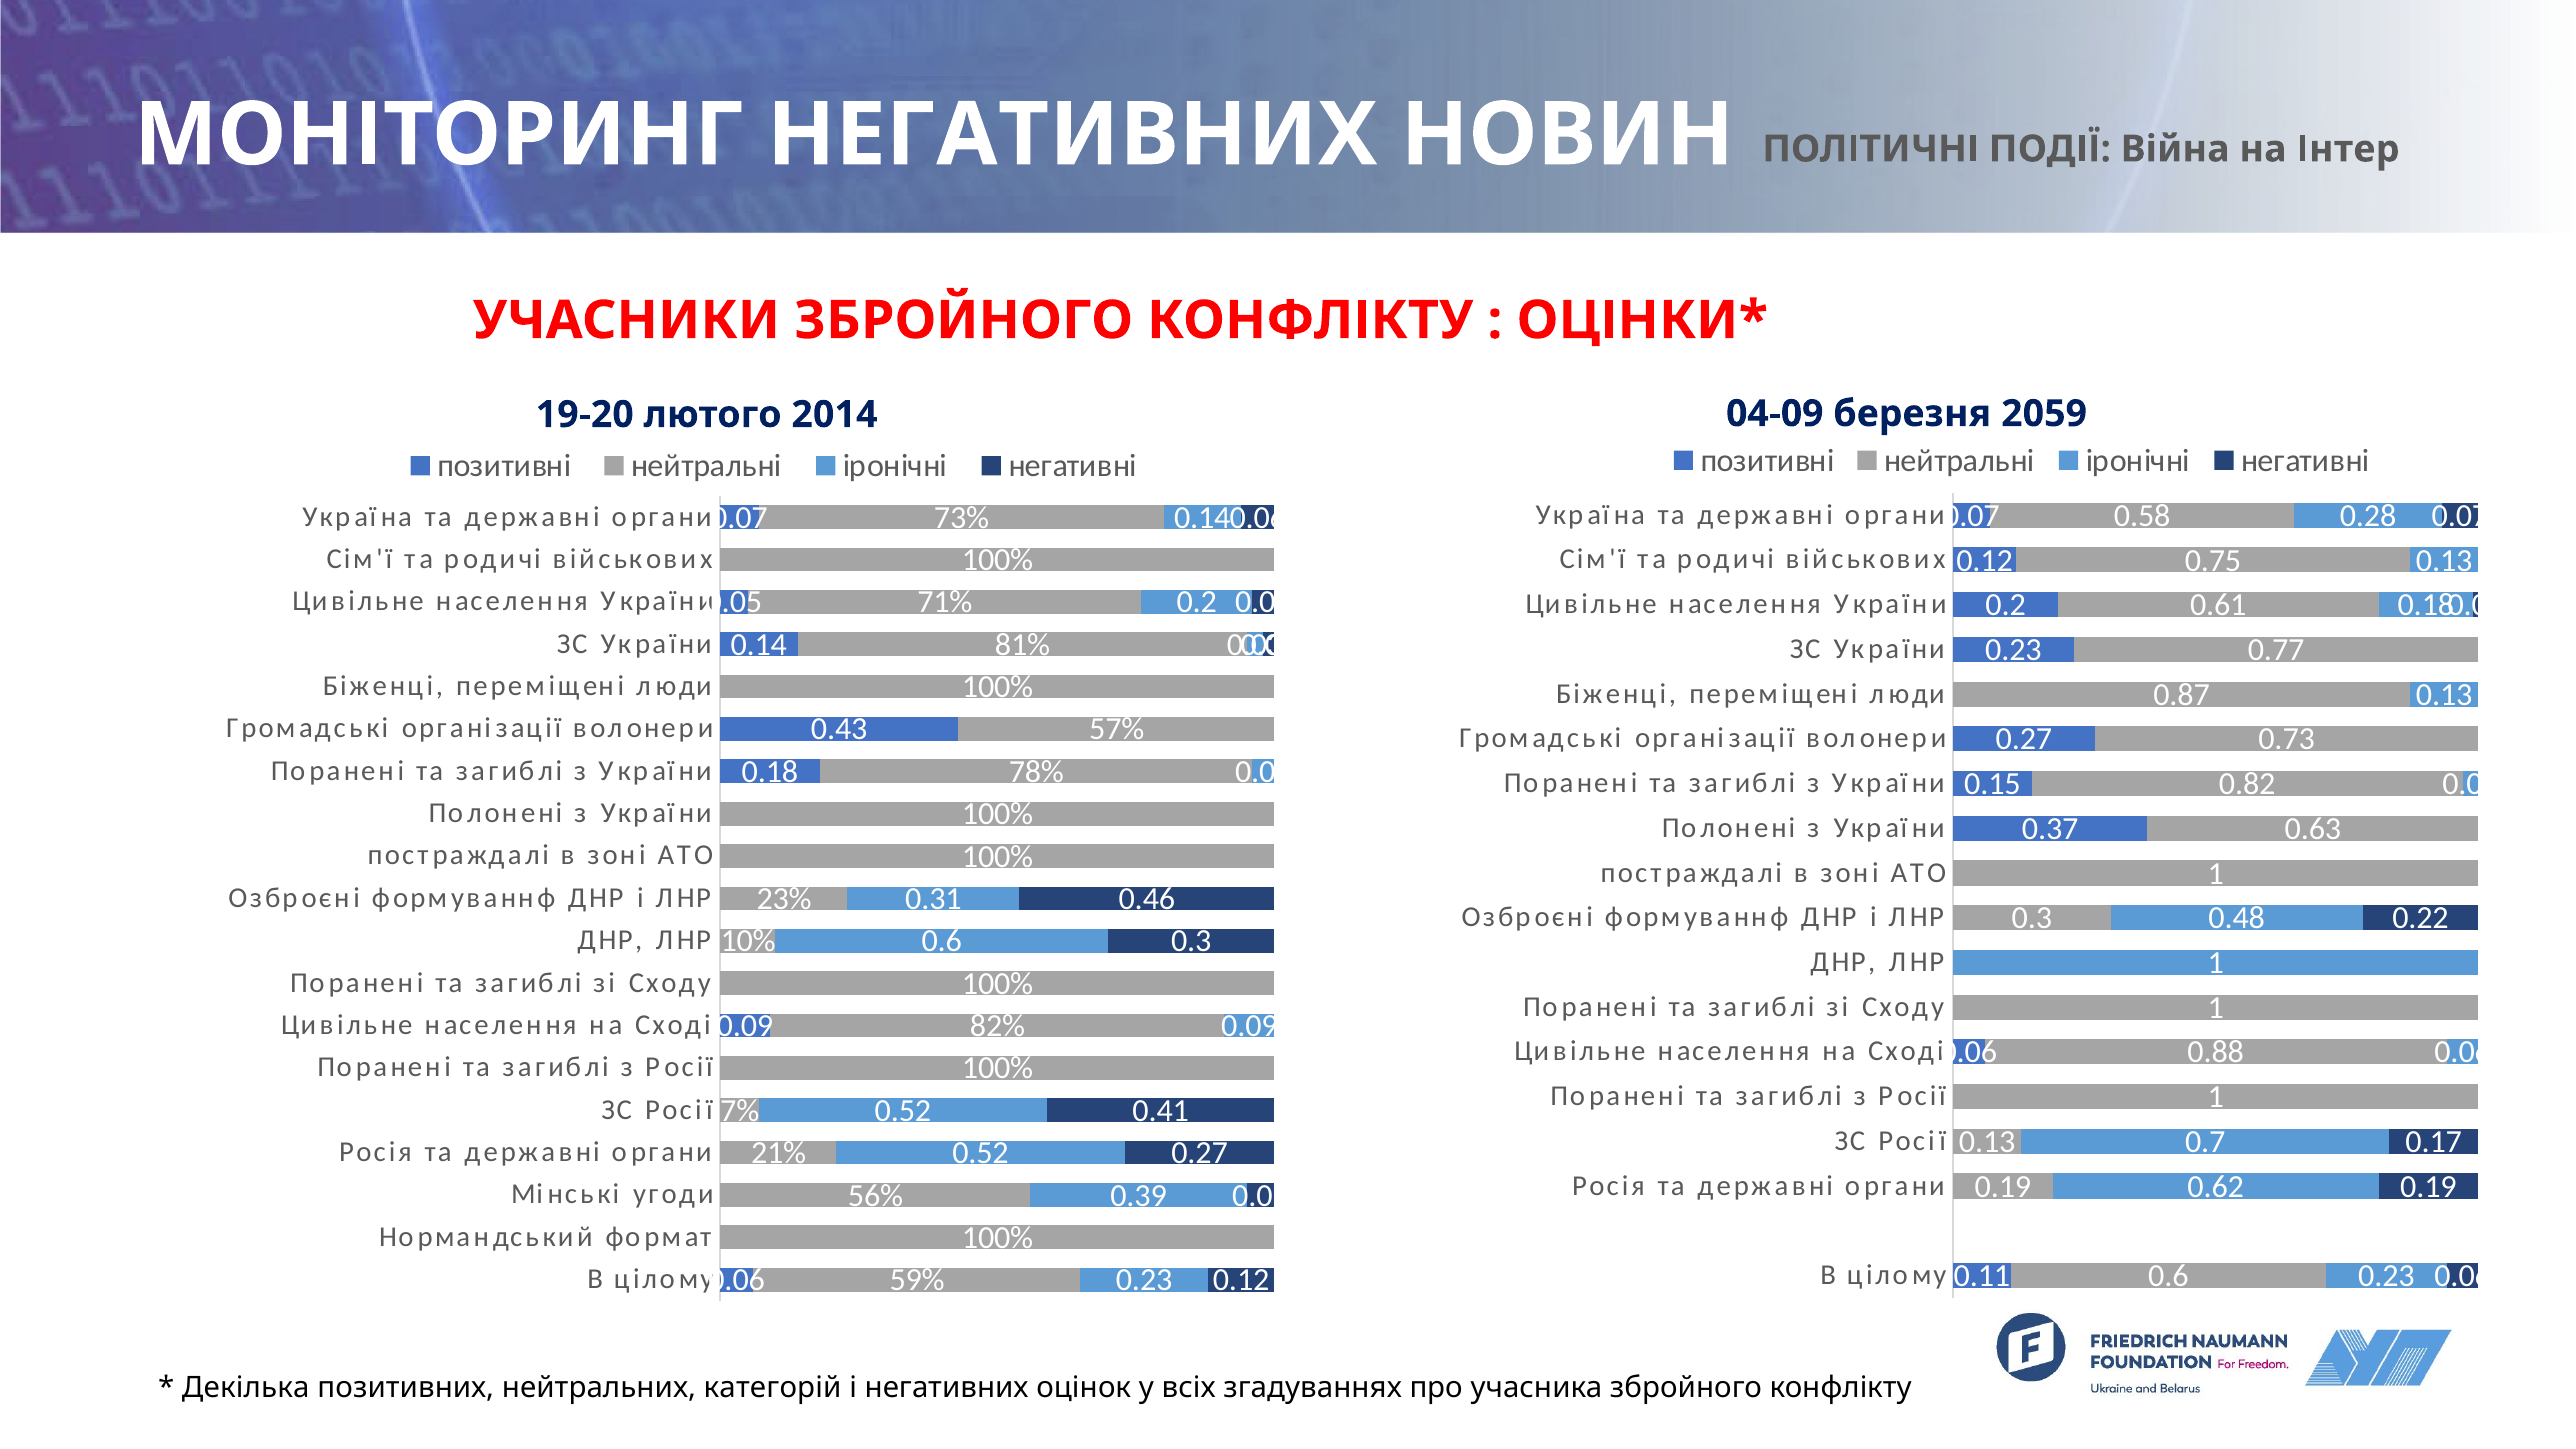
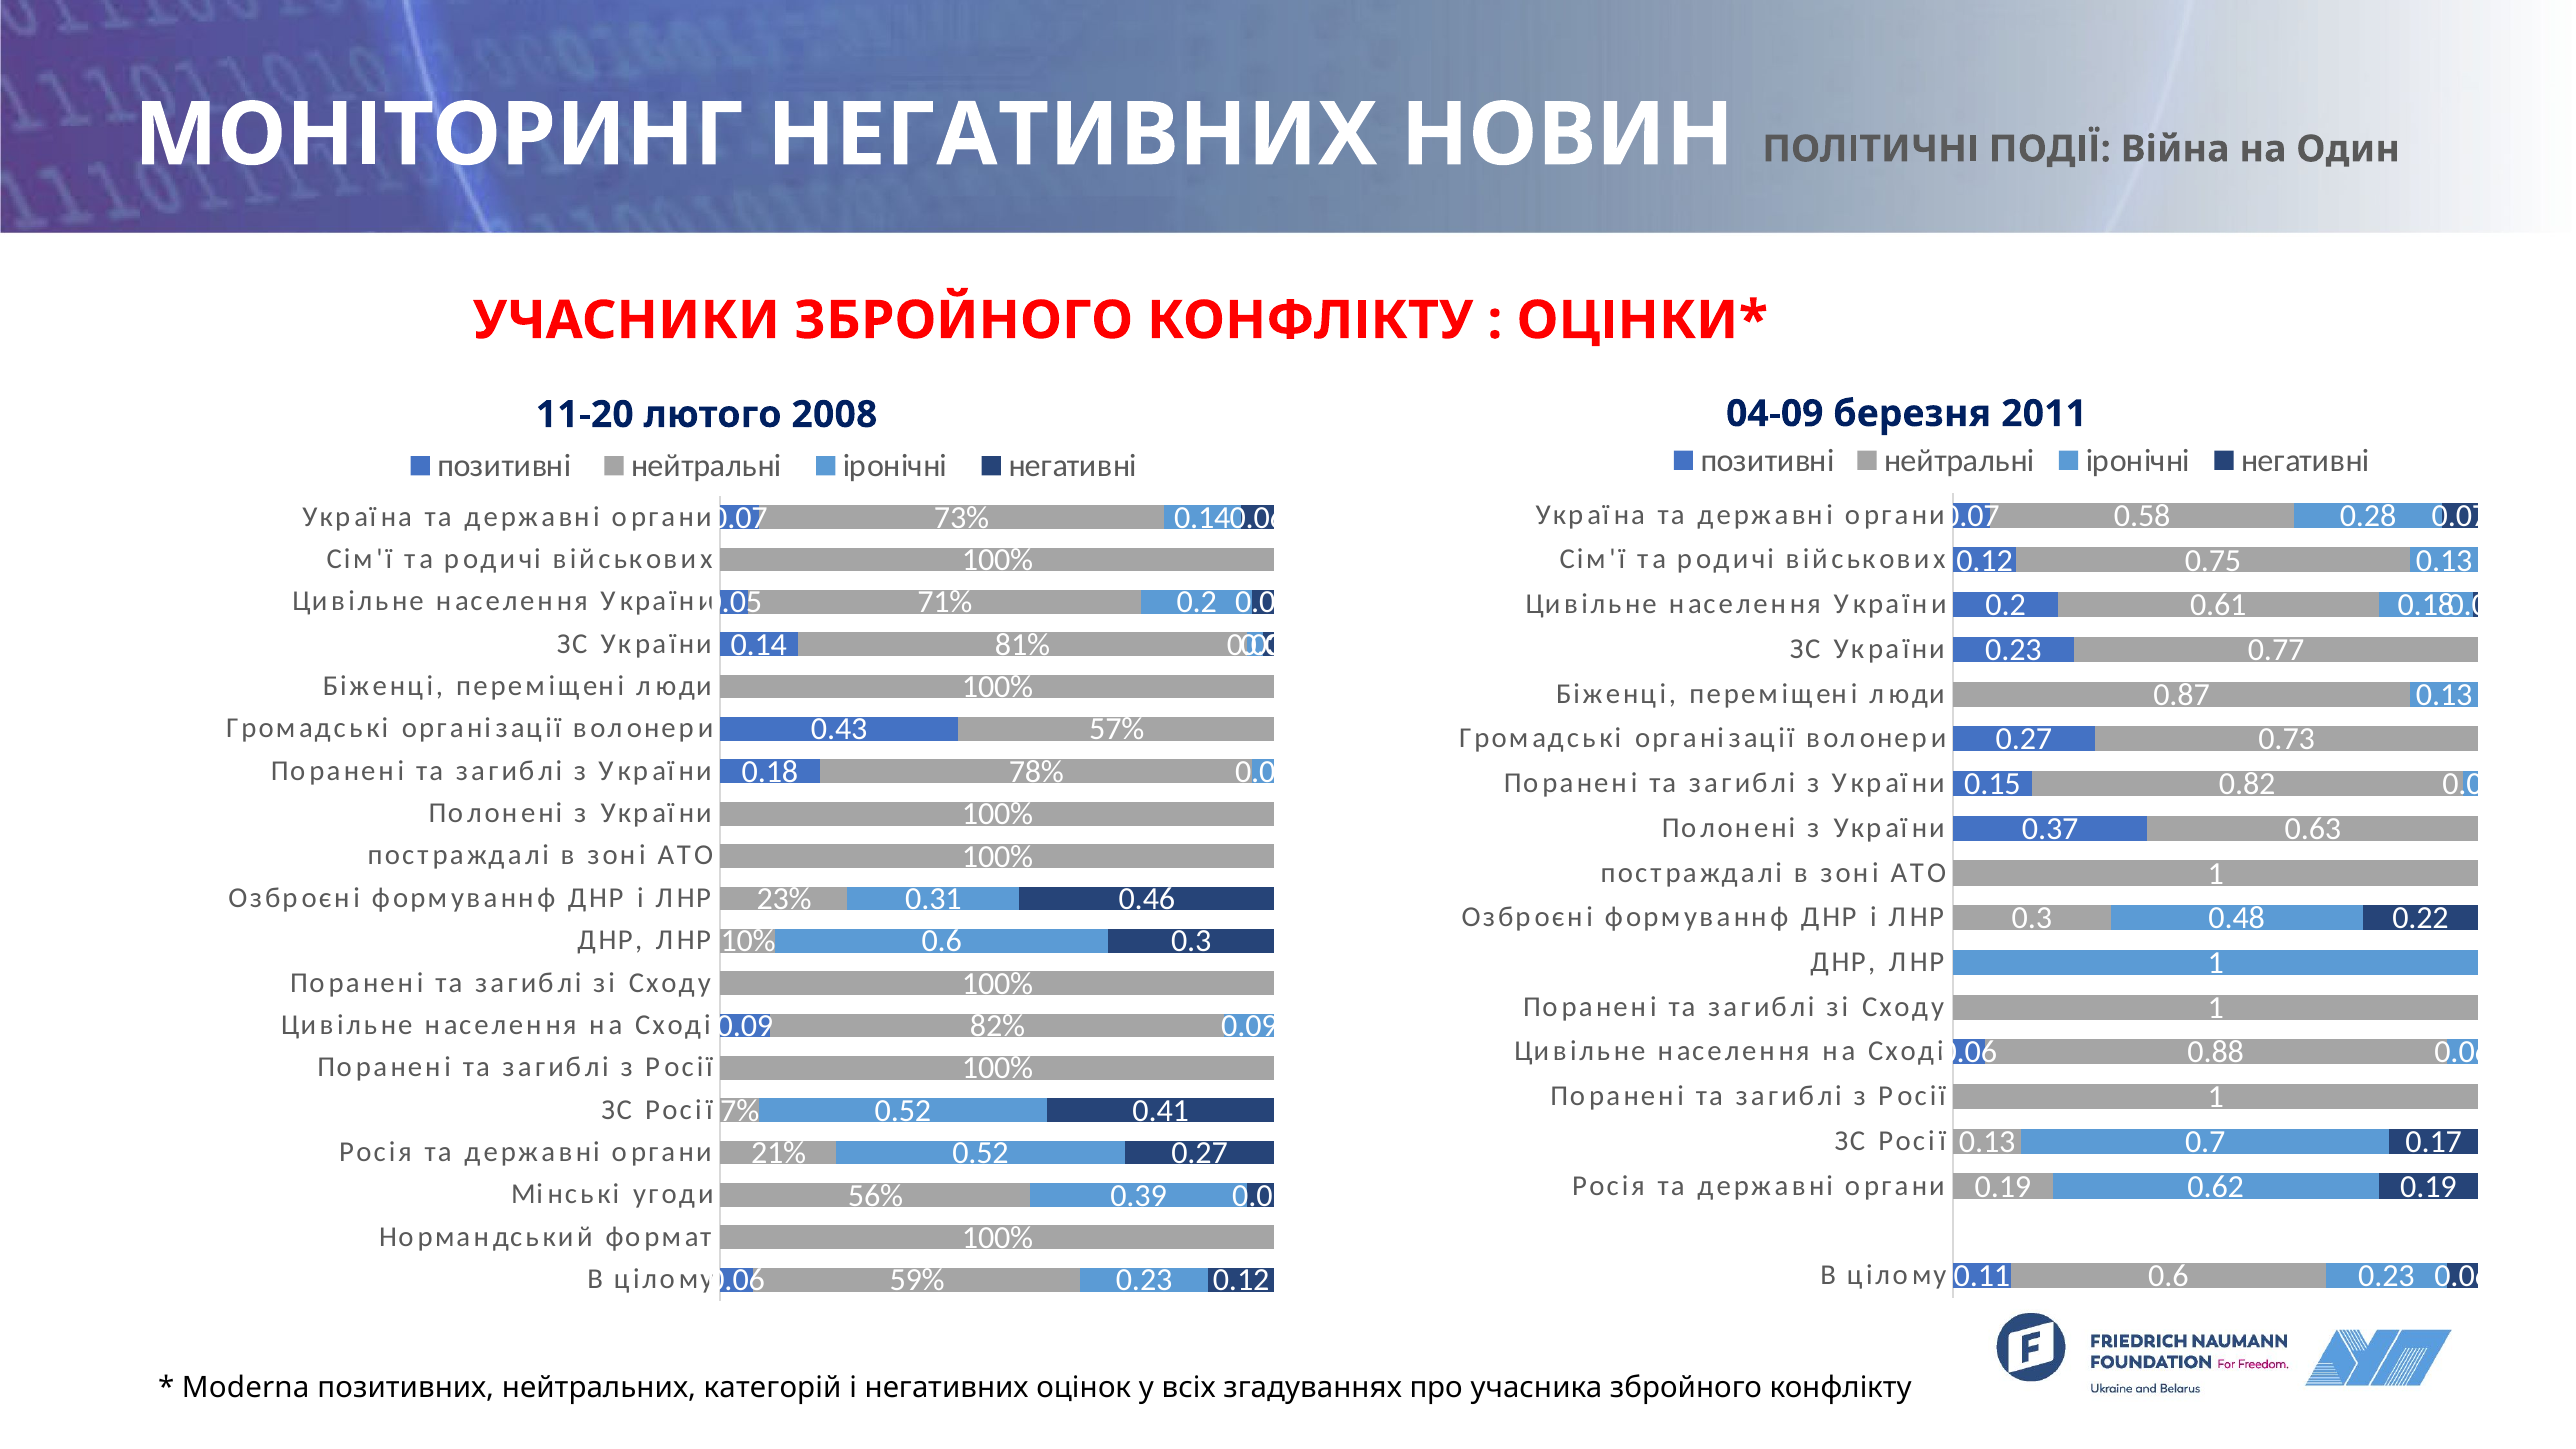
Інтер: Інтер -> Один
19-20: 19-20 -> 11-20
2014: 2014 -> 2008
2059: 2059 -> 2011
Декілька: Декілька -> Moderna
